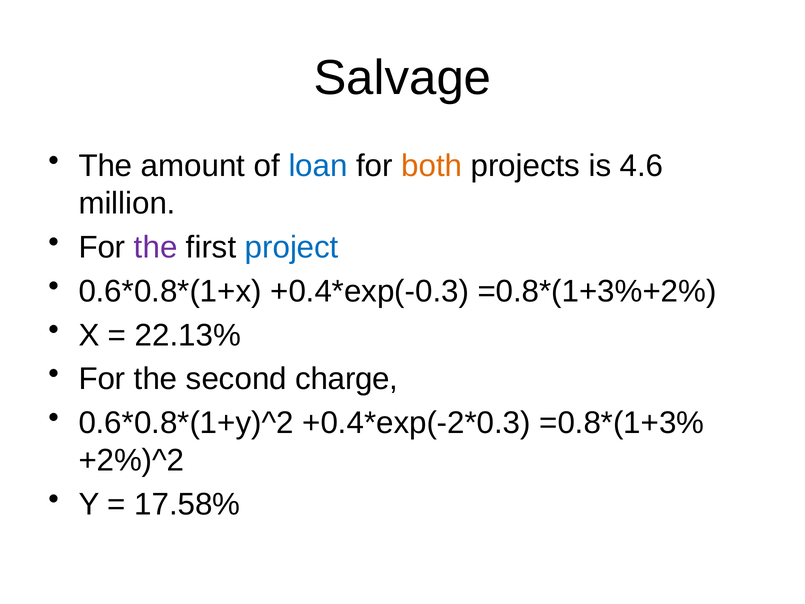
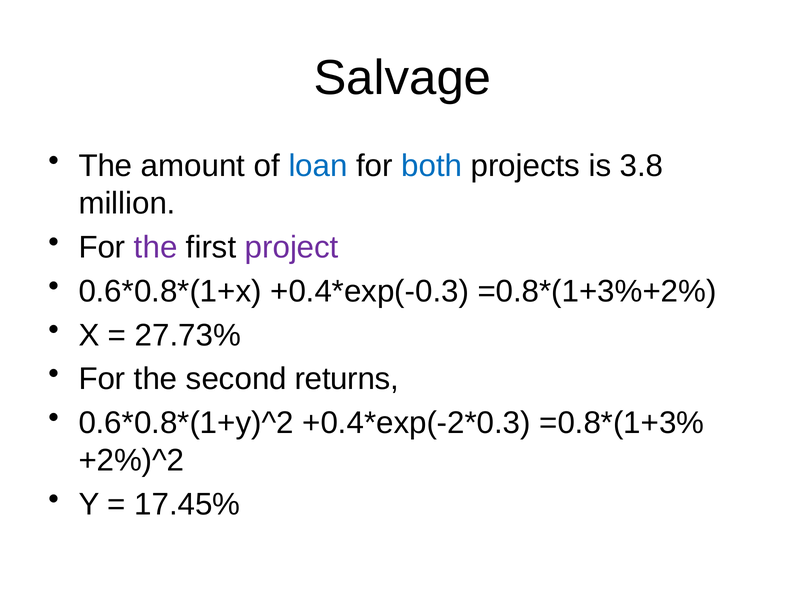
both colour: orange -> blue
4.6: 4.6 -> 3.8
project colour: blue -> purple
22.13%: 22.13% -> 27.73%
charge: charge -> returns
17.58%: 17.58% -> 17.45%
